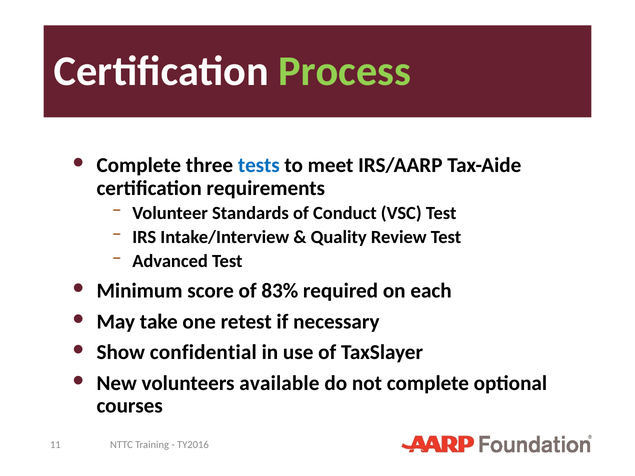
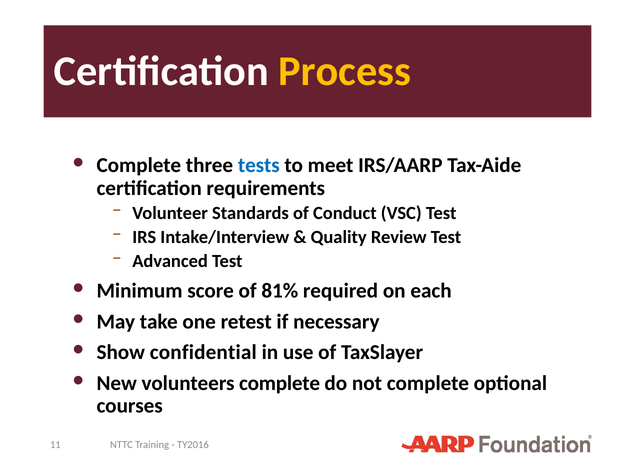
Process colour: light green -> yellow
83%: 83% -> 81%
volunteers available: available -> complete
